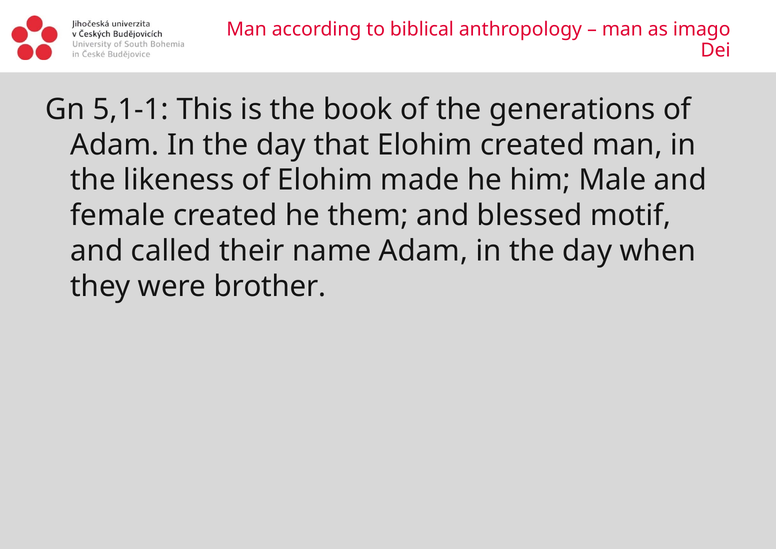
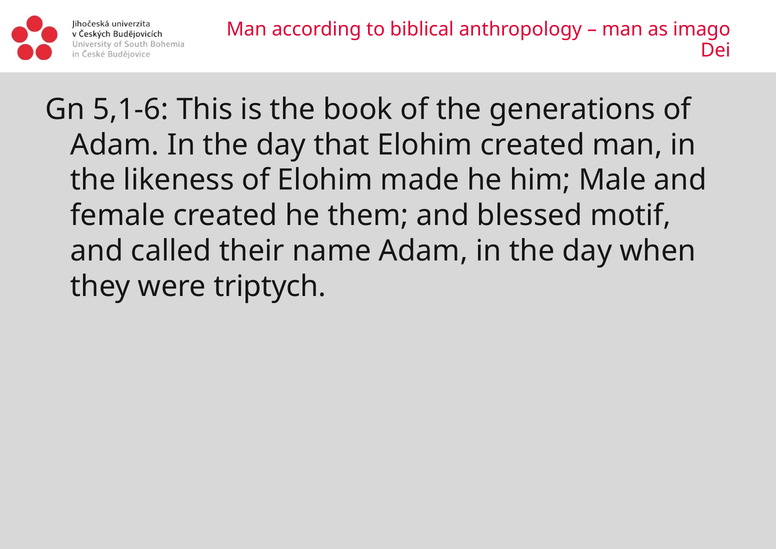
5,1-1: 5,1-1 -> 5,1-6
brother: brother -> triptych
